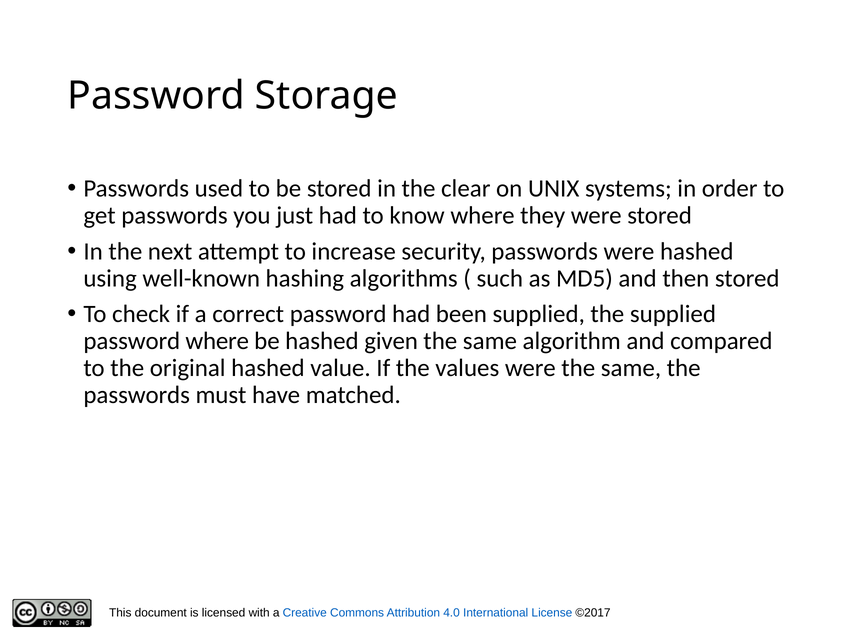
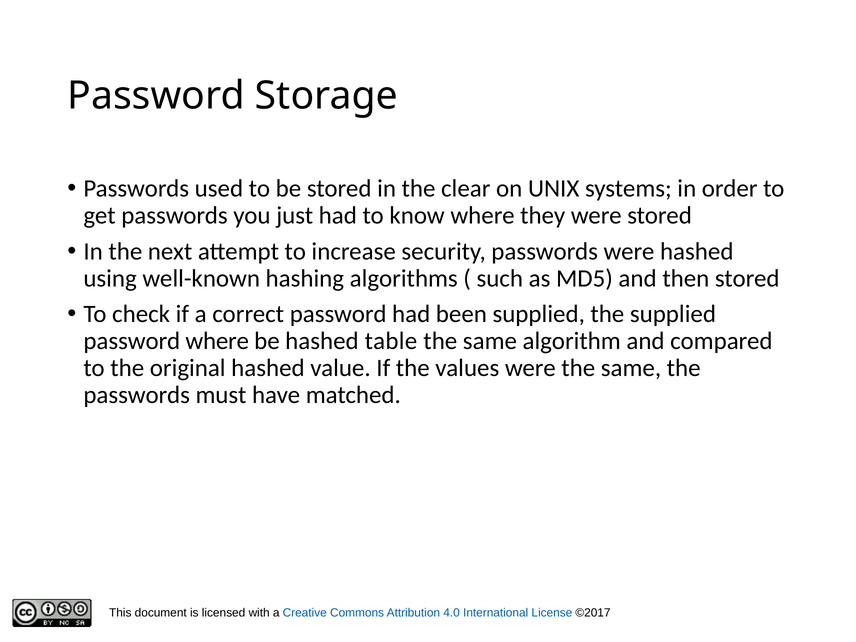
given: given -> table
